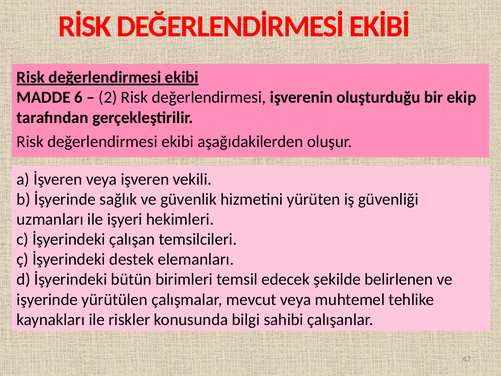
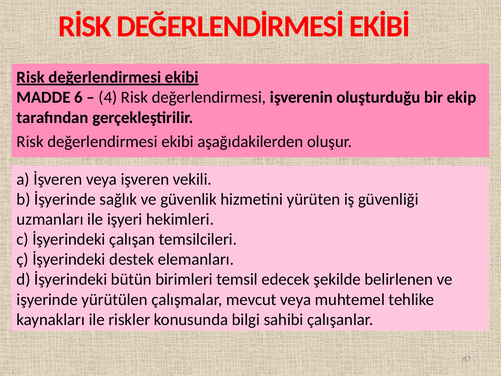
2: 2 -> 4
